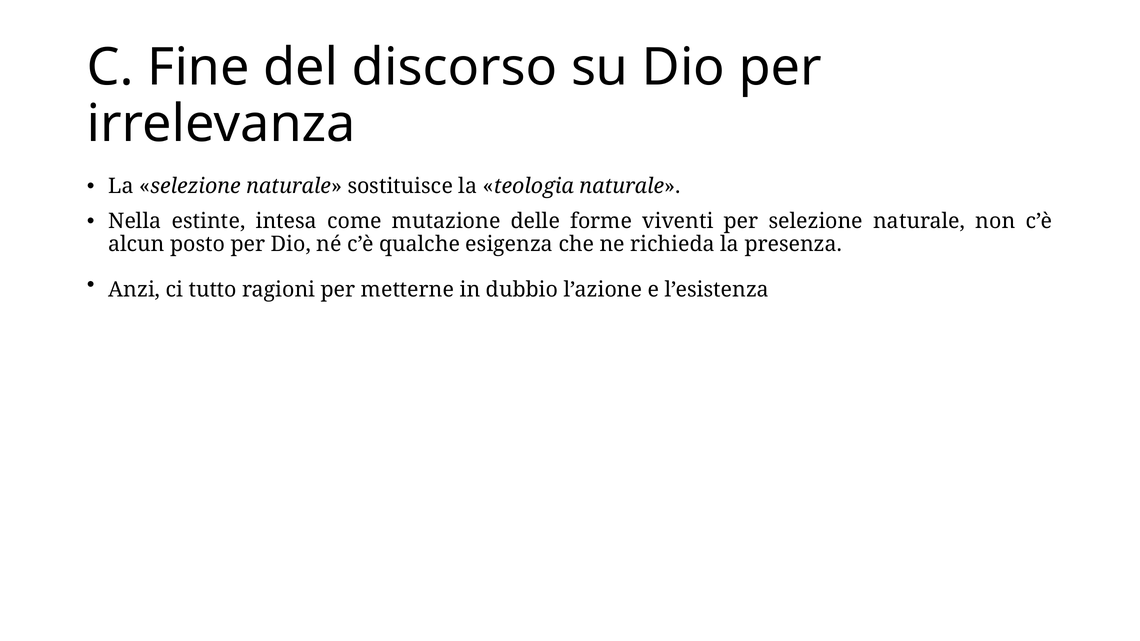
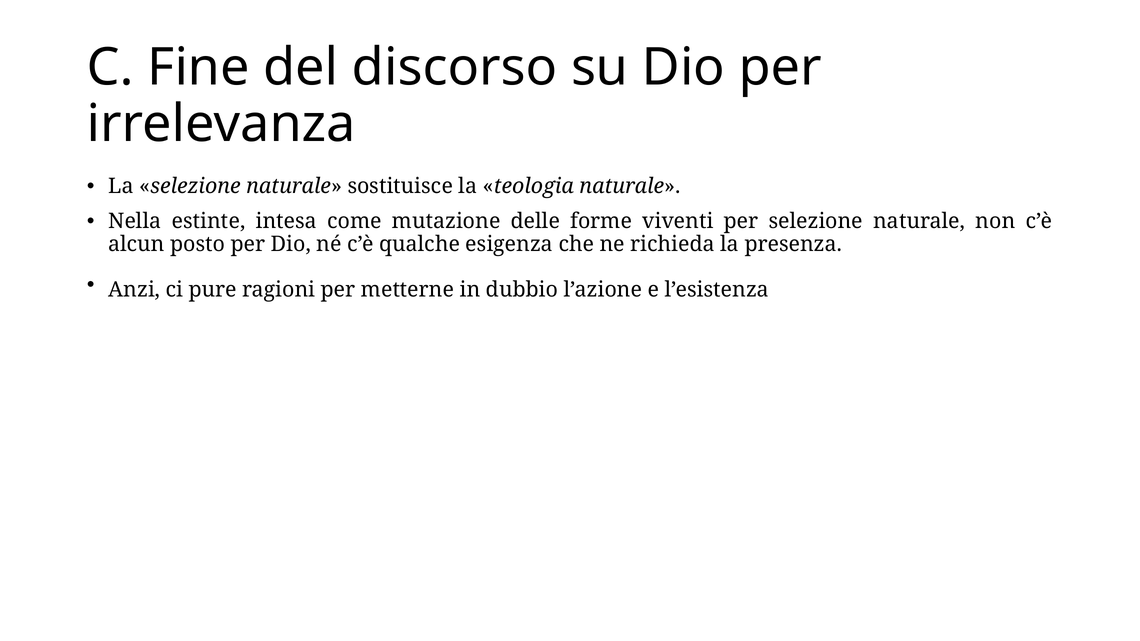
tutto: tutto -> pure
